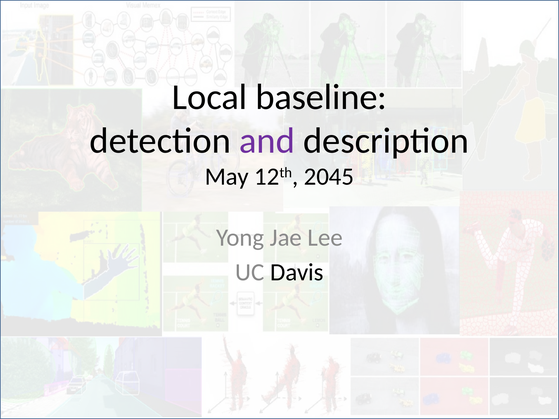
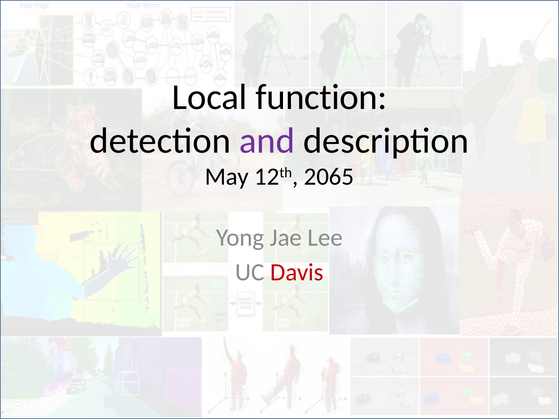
baseline: baseline -> function
2045: 2045 -> 2065
Davis colour: black -> red
